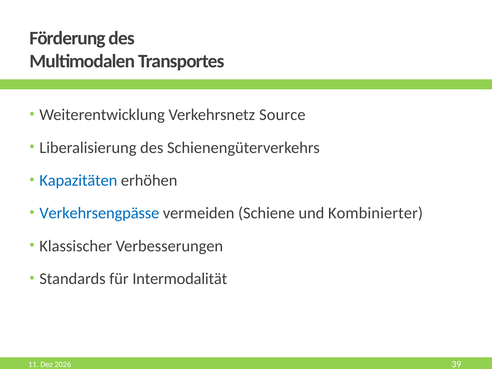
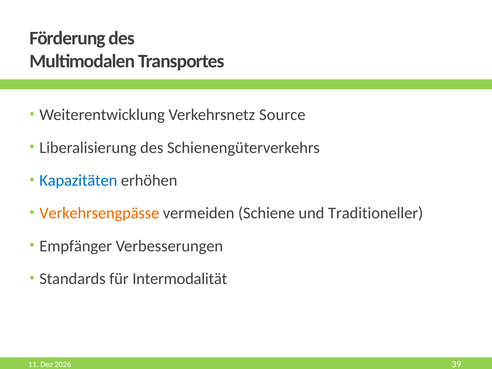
Verkehrsengpässe colour: blue -> orange
Kombinierter: Kombinierter -> Traditioneller
Klassischer: Klassischer -> Empfänger
